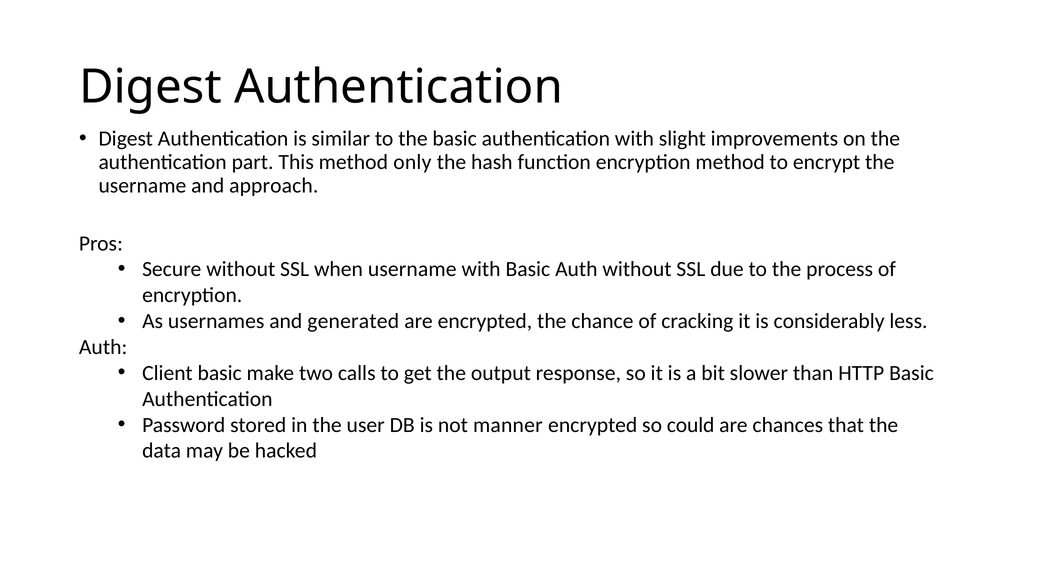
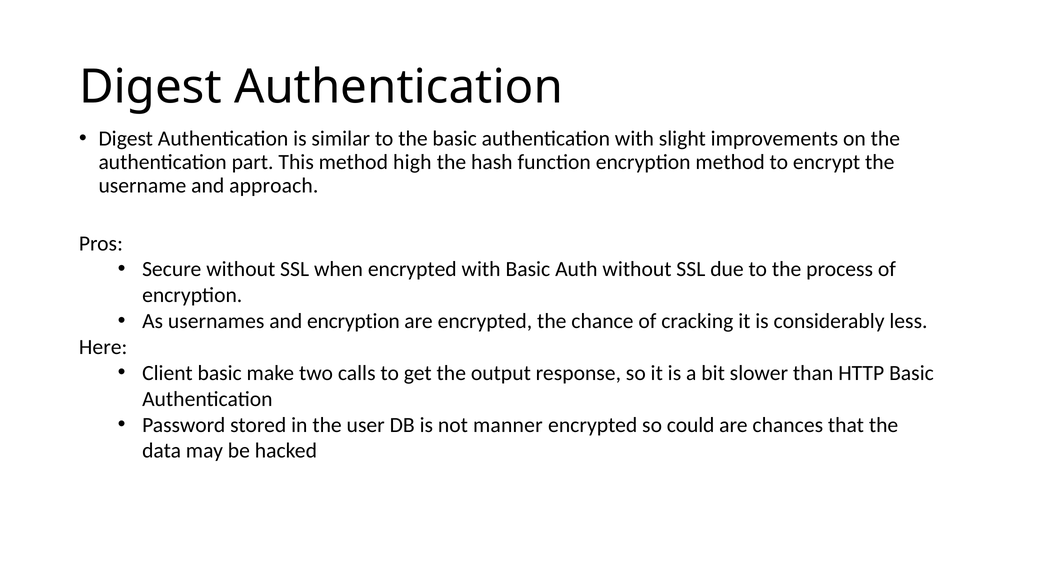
only: only -> high
when username: username -> encrypted
and generated: generated -> encryption
Auth at (103, 347): Auth -> Here
